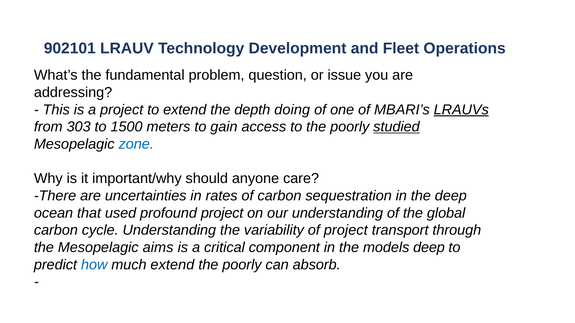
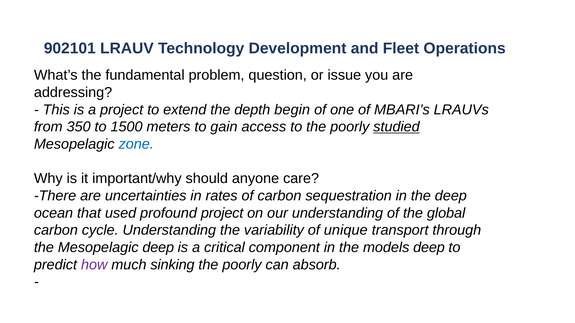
doing: doing -> begin
LRAUVs underline: present -> none
303: 303 -> 350
of project: project -> unique
Mesopelagic aims: aims -> deep
how colour: blue -> purple
much extend: extend -> sinking
